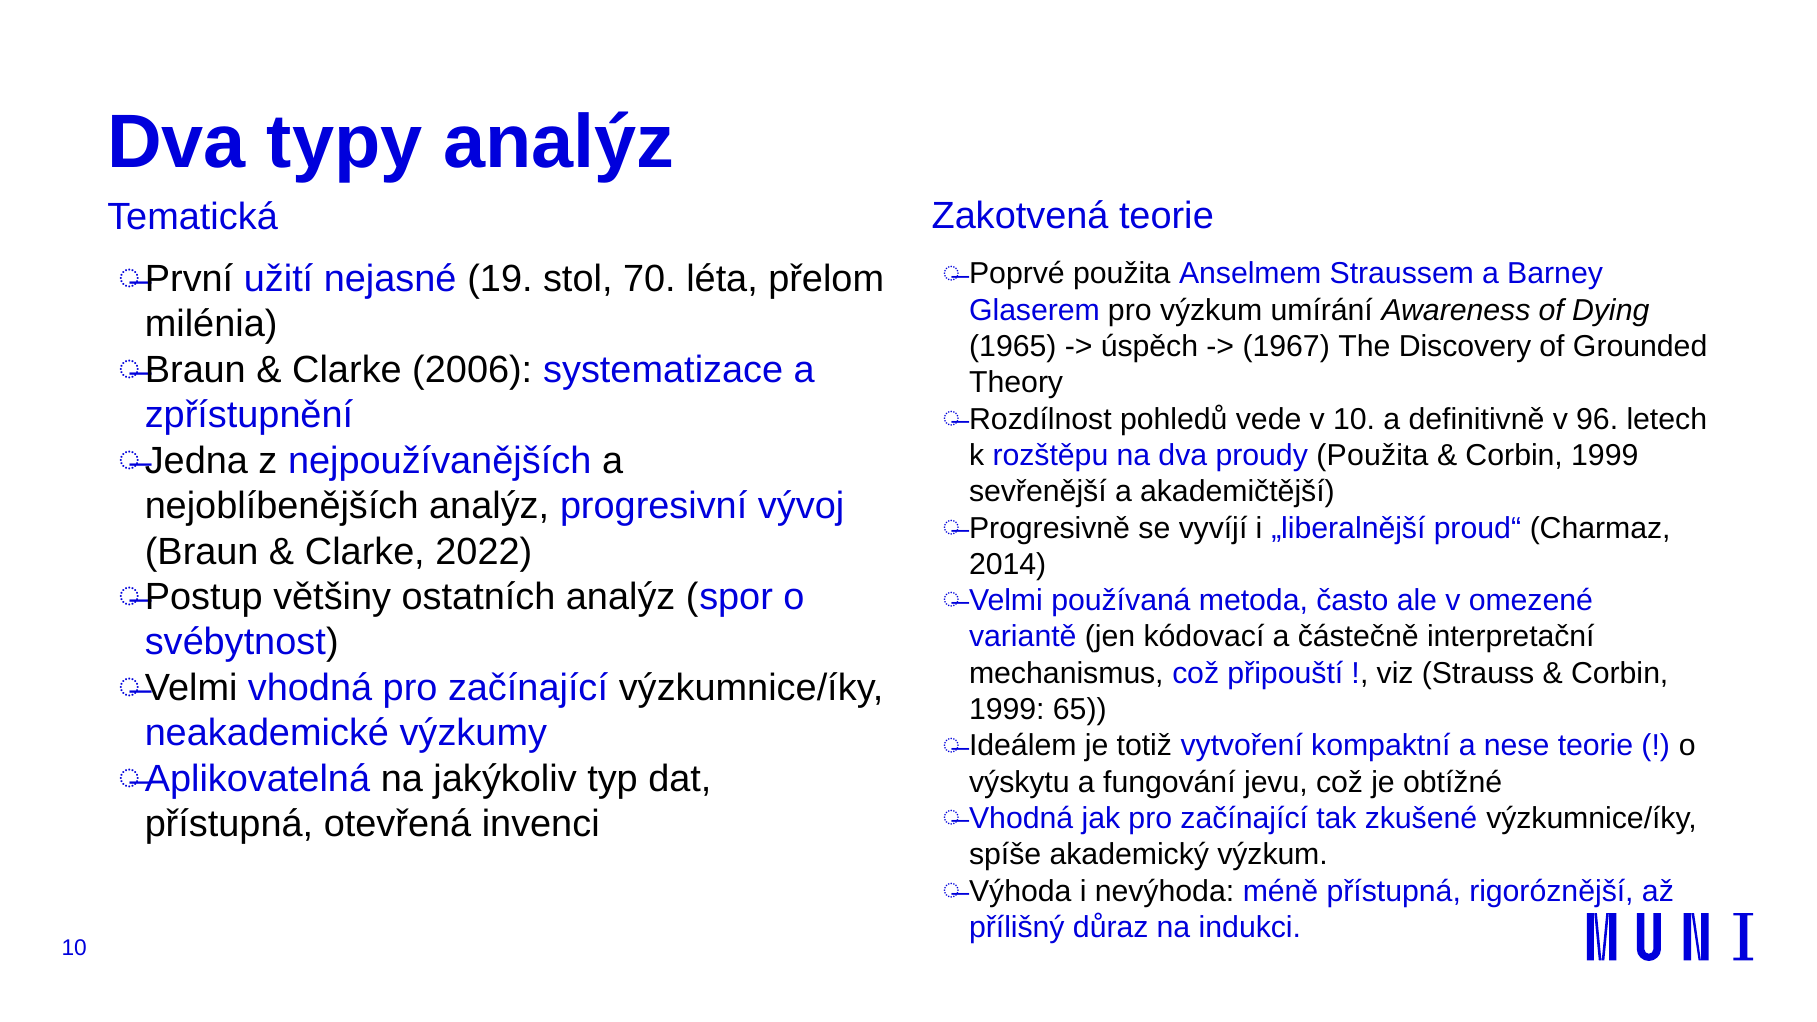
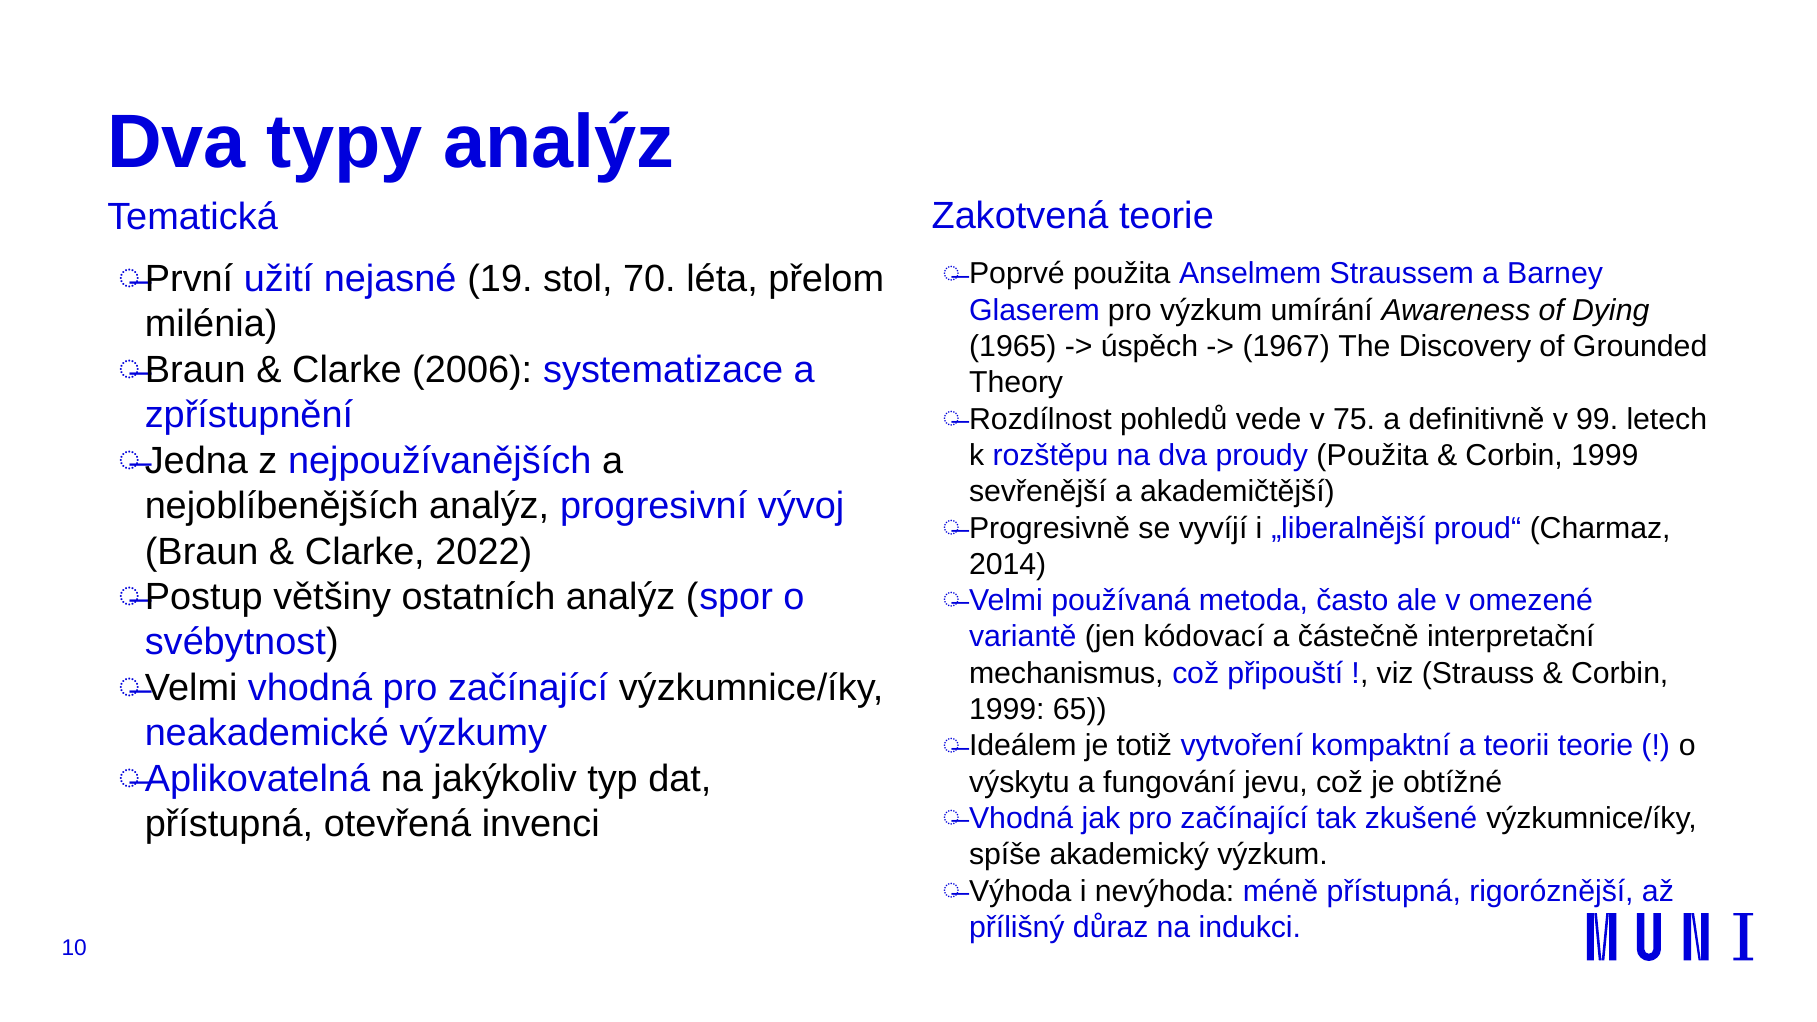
v 10: 10 -> 75
96: 96 -> 99
nese: nese -> teorii
